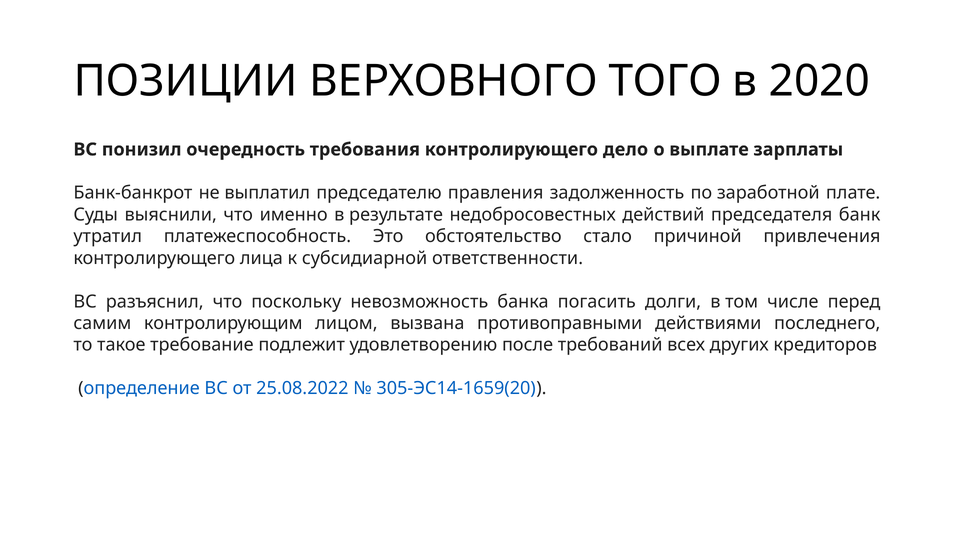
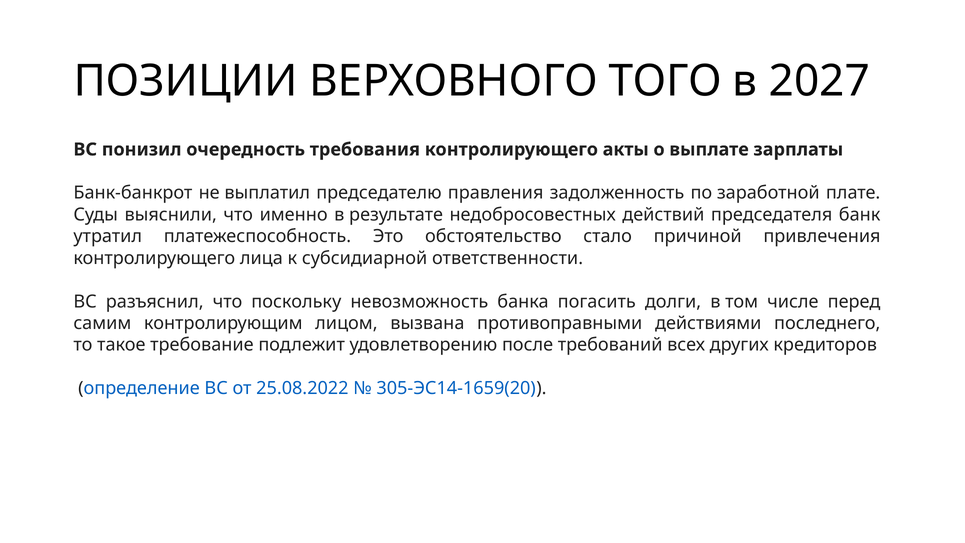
2020: 2020 -> 2027
дело: дело -> акты
